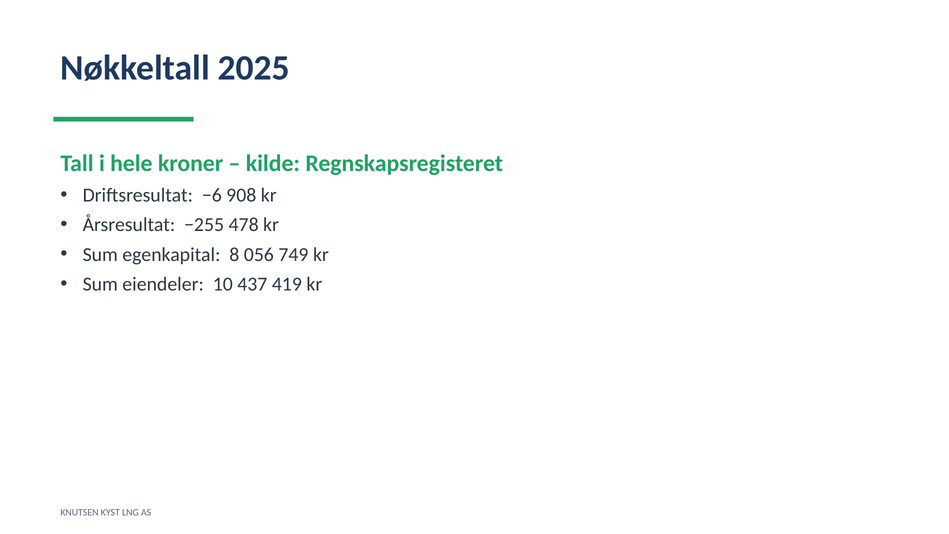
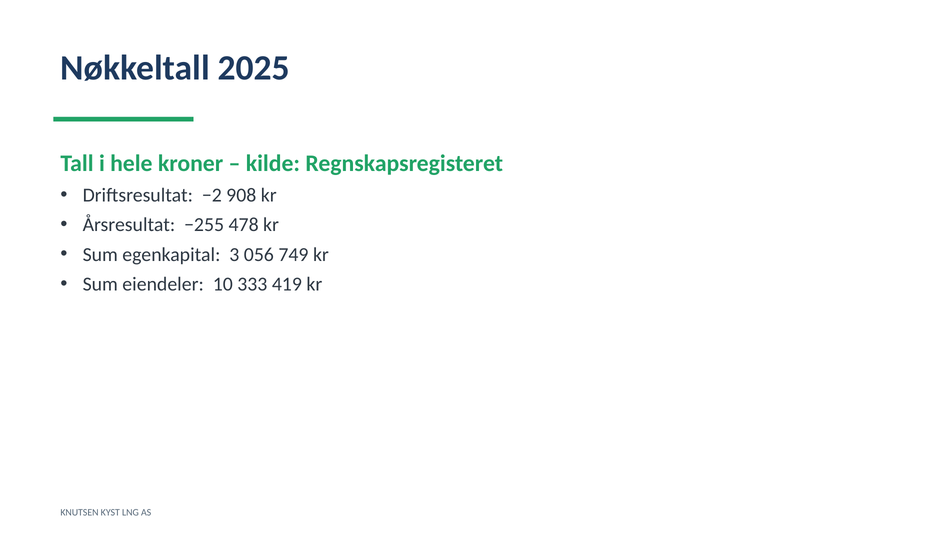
−6: −6 -> −2
8: 8 -> 3
437: 437 -> 333
